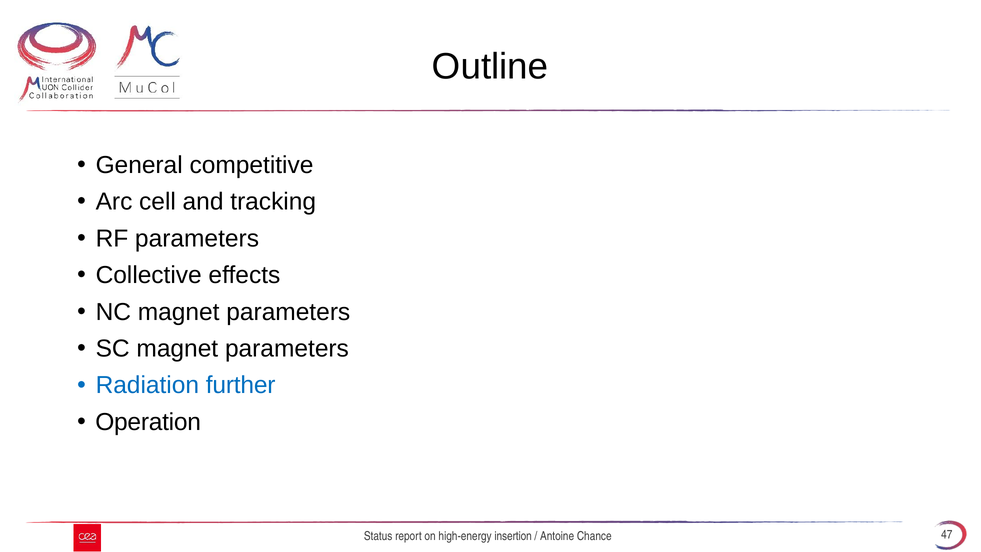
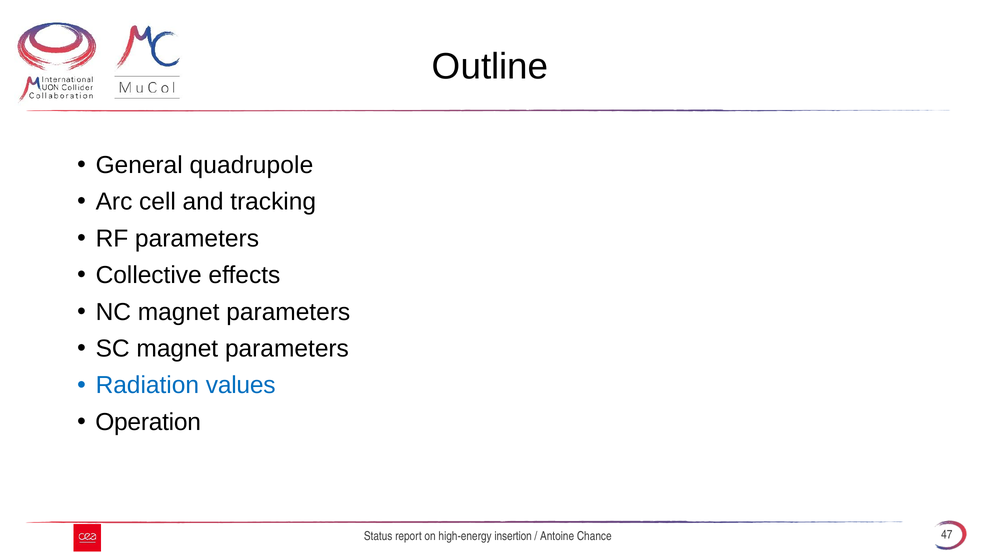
competitive: competitive -> quadrupole
further: further -> values
